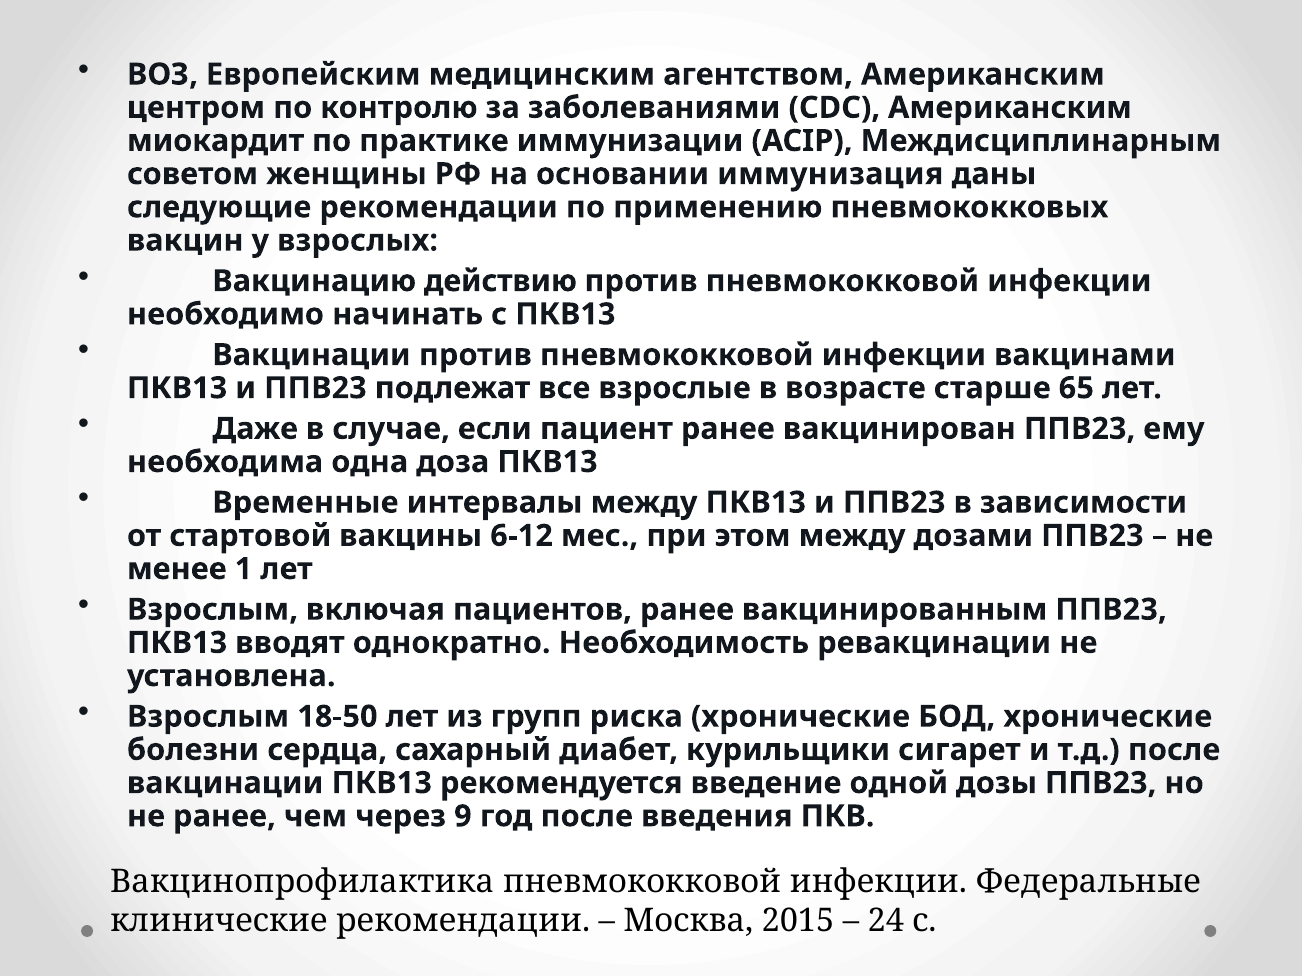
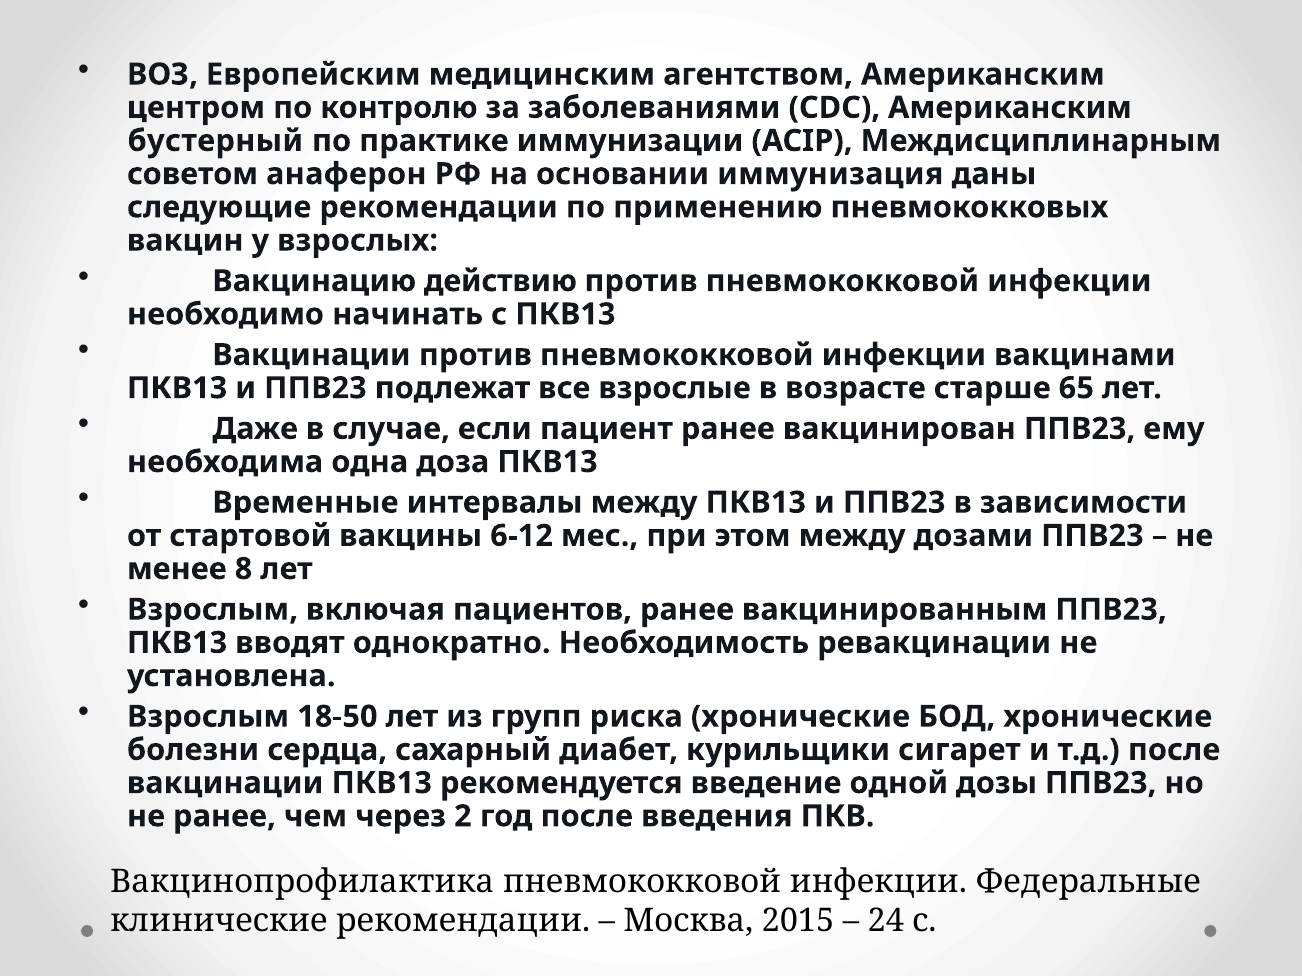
миокардит: миокардит -> бустерный
женщины: женщины -> анаферон
1: 1 -> 8
9: 9 -> 2
